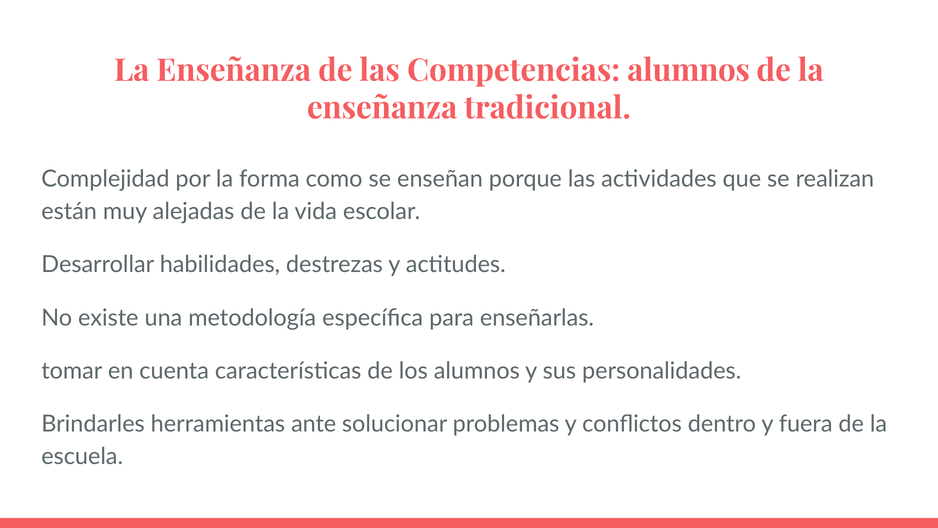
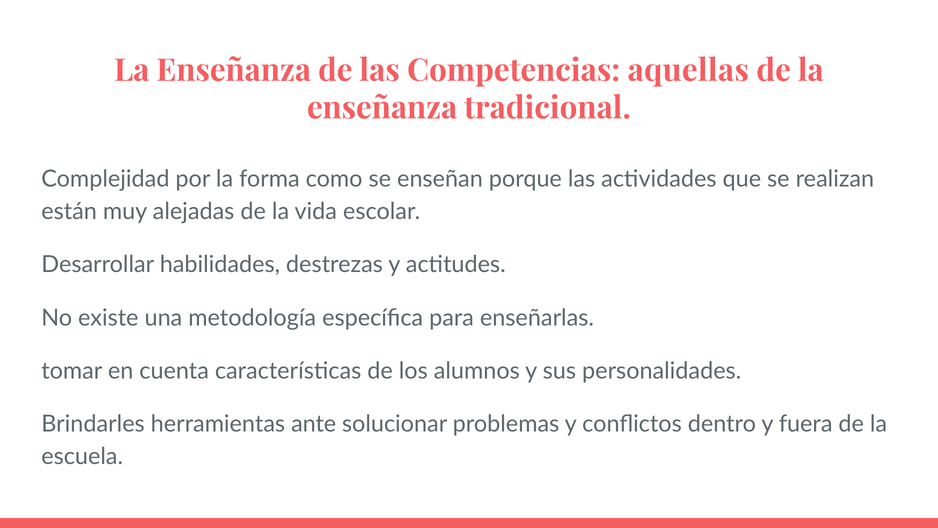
Competencias alumnos: alumnos -> aquellas
